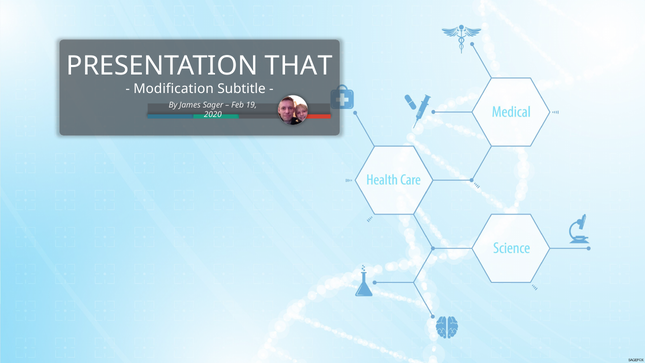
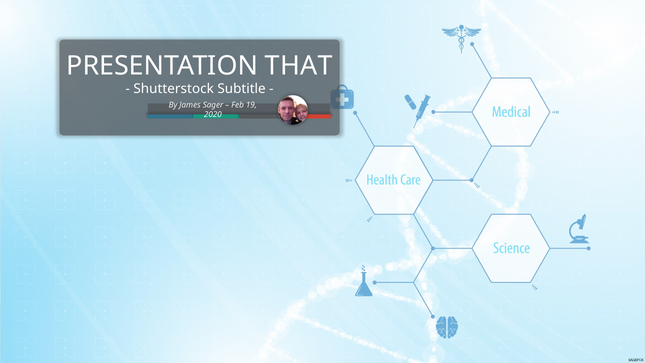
Modification: Modification -> Shutterstock
